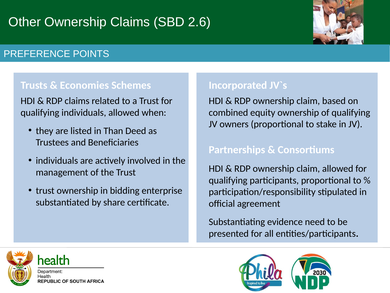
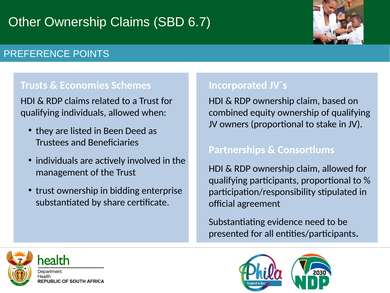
2.6: 2.6 -> 6.7
Than: Than -> Been
